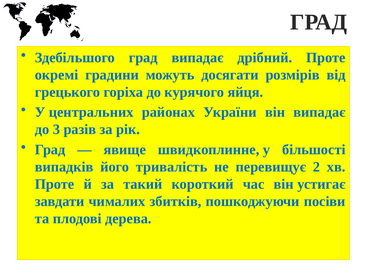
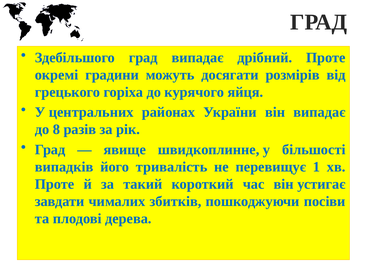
3: 3 -> 8
2: 2 -> 1
